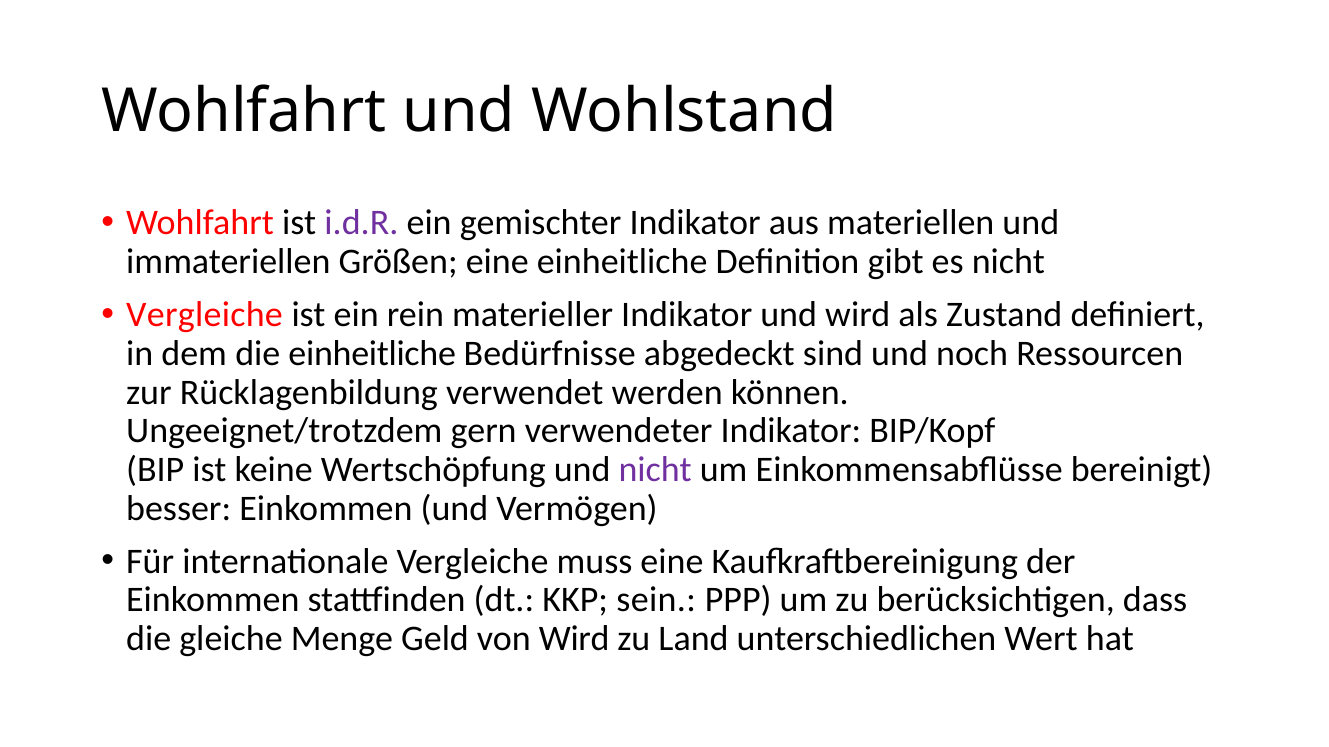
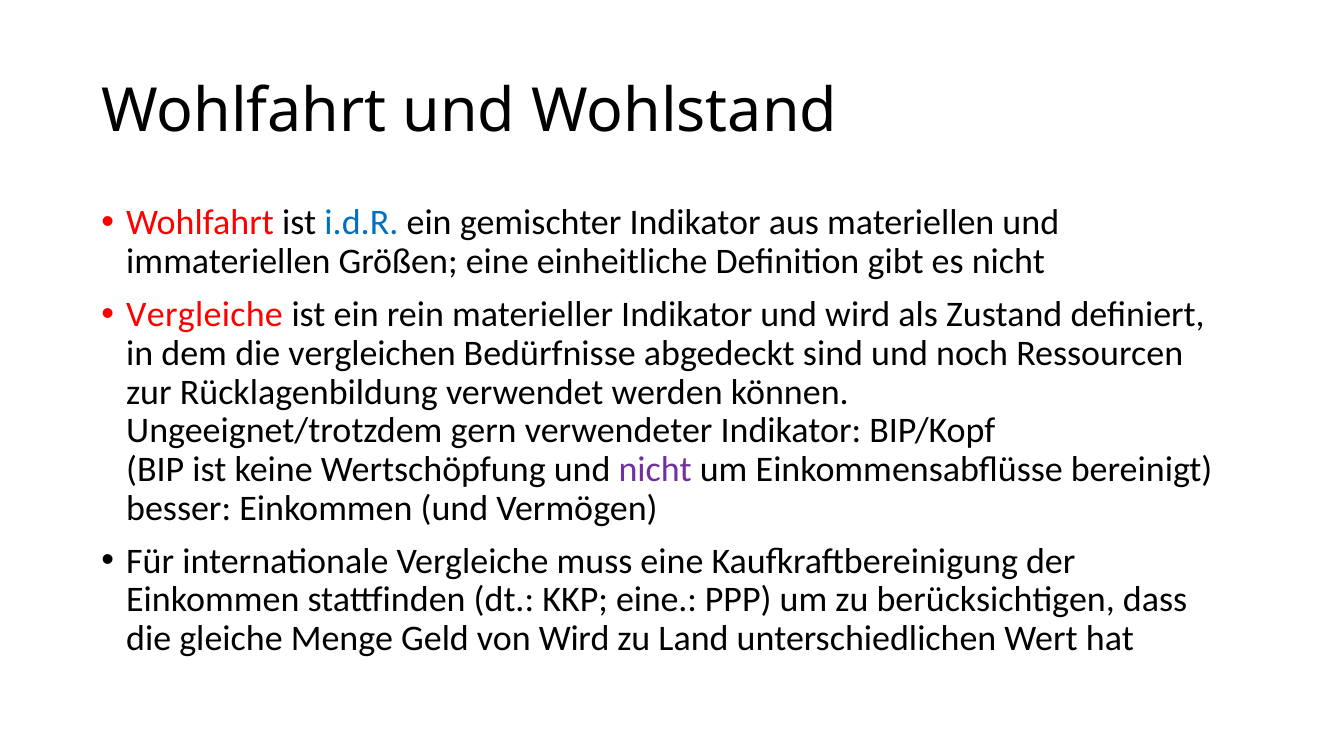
i.d.R colour: purple -> blue
die einheitliche: einheitliche -> vergleichen
KKP sein: sein -> eine
